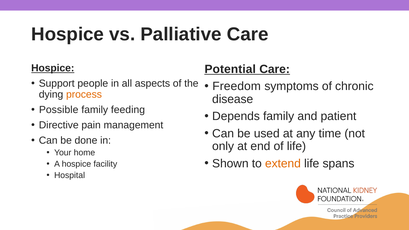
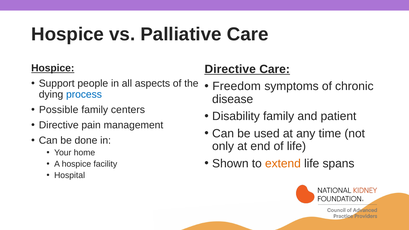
Potential at (230, 69): Potential -> Directive
process colour: orange -> blue
feeding: feeding -> centers
Depends: Depends -> Disability
